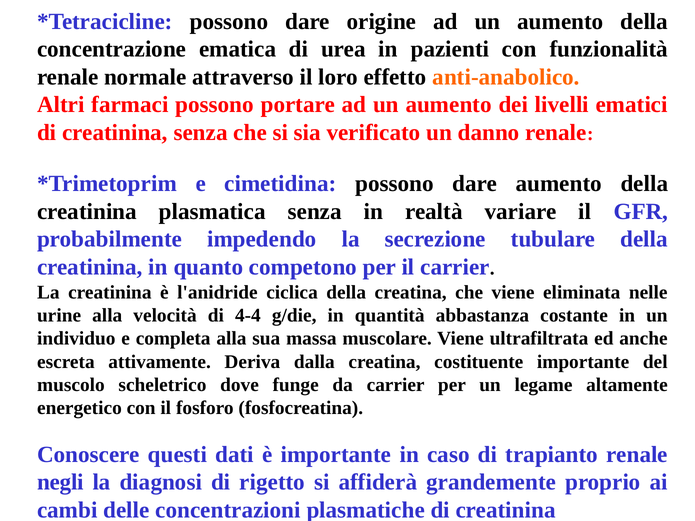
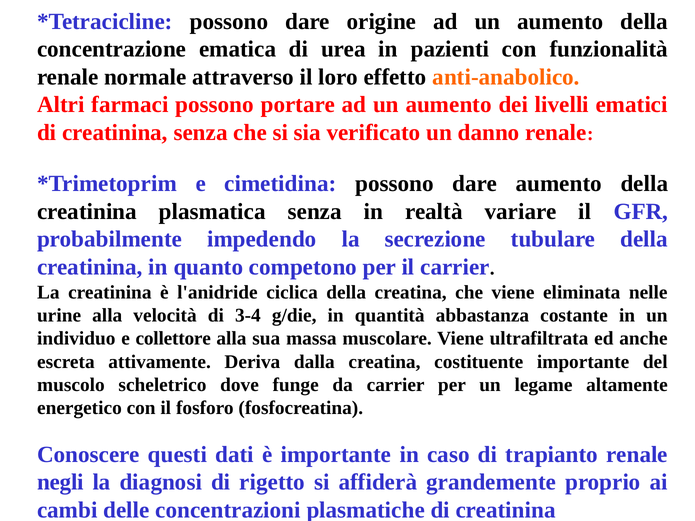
4-4: 4-4 -> 3-4
completa: completa -> collettore
